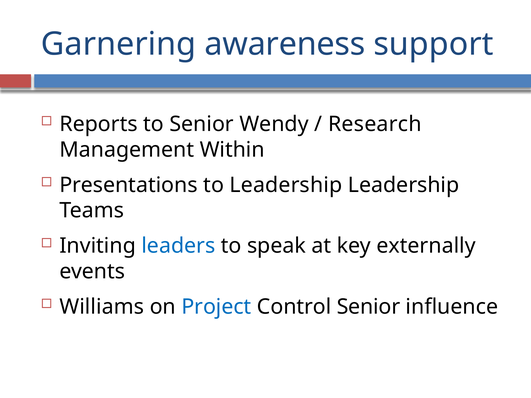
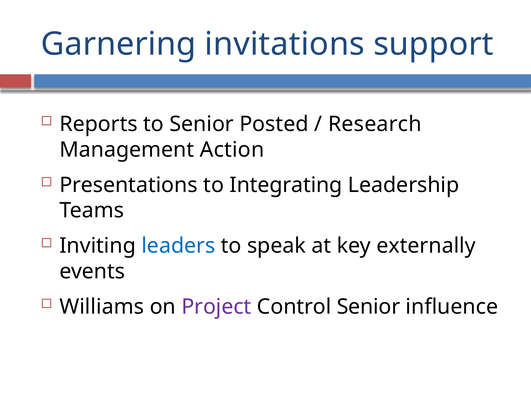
awareness: awareness -> invitations
Wendy: Wendy -> Posted
Within: Within -> Action
to Leadership: Leadership -> Integrating
Project colour: blue -> purple
